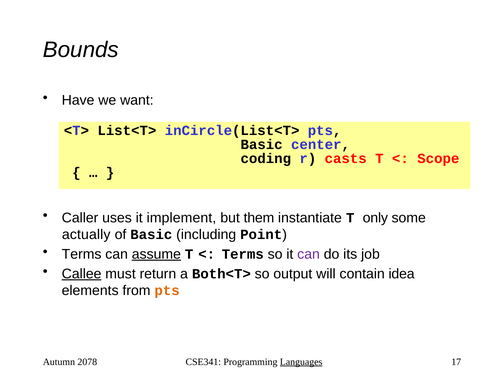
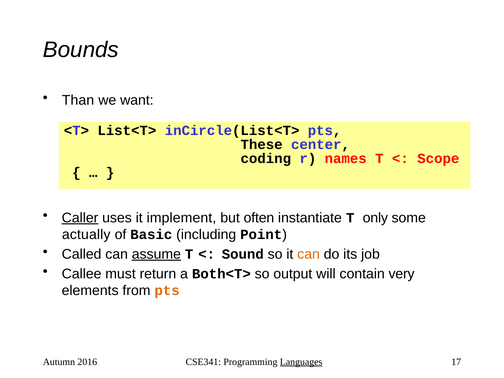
Have: Have -> Than
Basic at (262, 144): Basic -> These
casts: casts -> names
Caller underline: none -> present
them: them -> often
Terms at (82, 254): Terms -> Called
Terms at (243, 254): Terms -> Sound
can at (309, 254) colour: purple -> orange
Callee underline: present -> none
idea: idea -> very
2078: 2078 -> 2016
